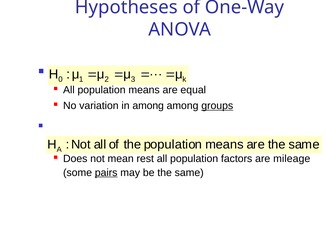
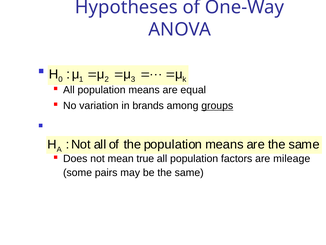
in among: among -> brands
rest: rest -> true
pairs underline: present -> none
